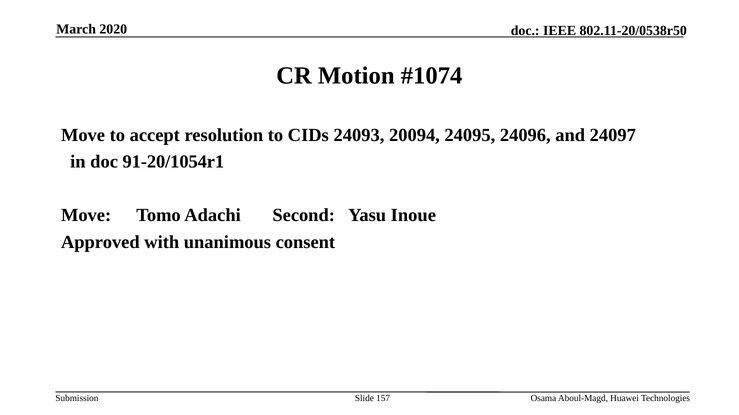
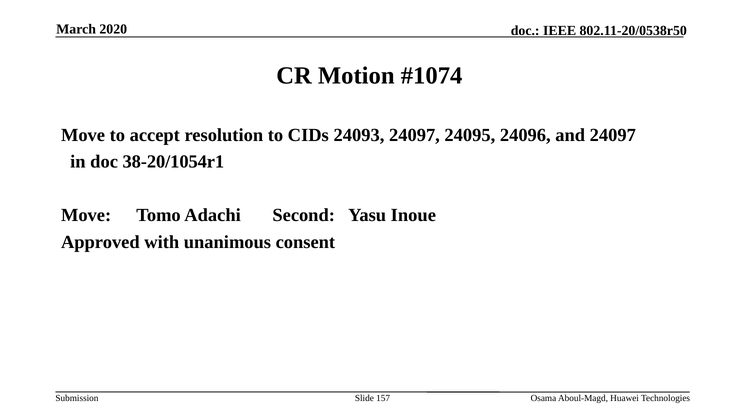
24093 20094: 20094 -> 24097
91-20/1054r1: 91-20/1054r1 -> 38-20/1054r1
